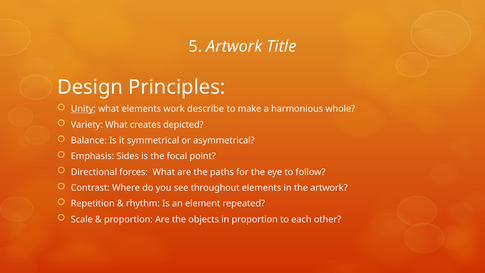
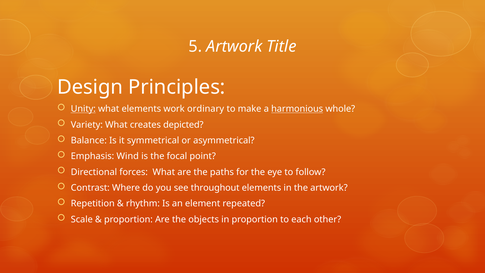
describe: describe -> ordinary
harmonious underline: none -> present
Sides: Sides -> Wind
